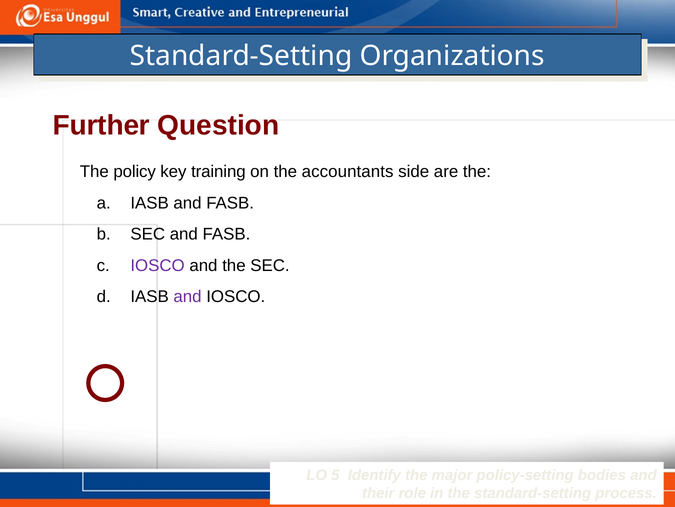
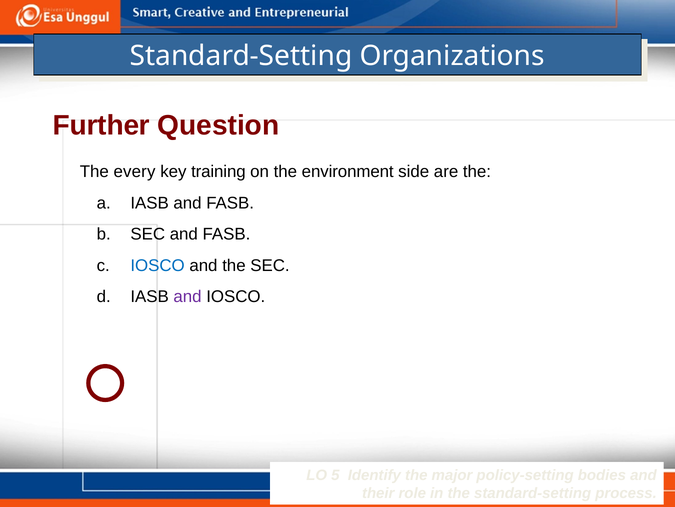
policy: policy -> every
accountants: accountants -> environment
IOSCO at (158, 265) colour: purple -> blue
